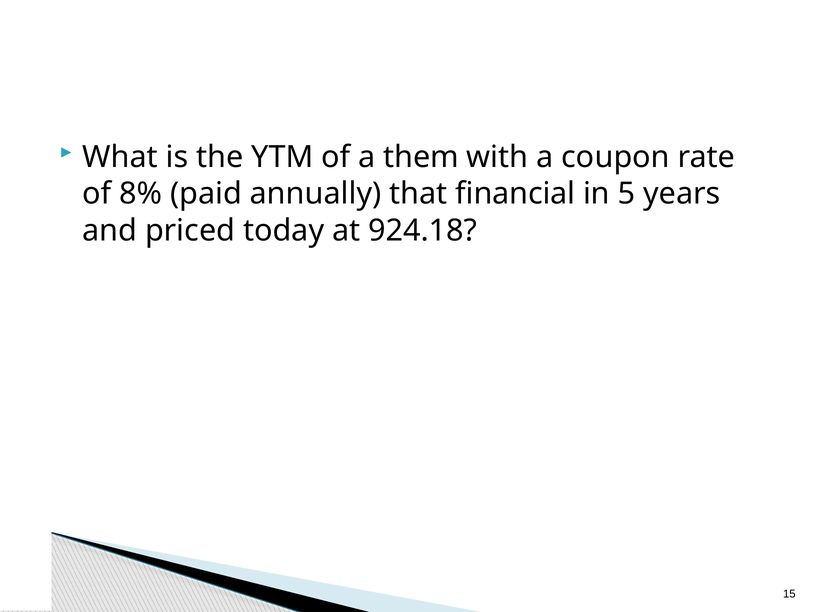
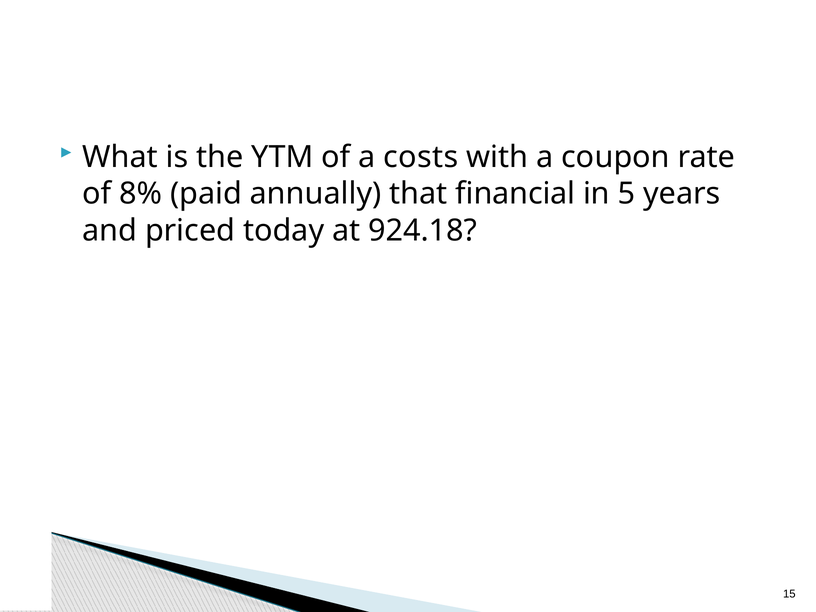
them: them -> costs
